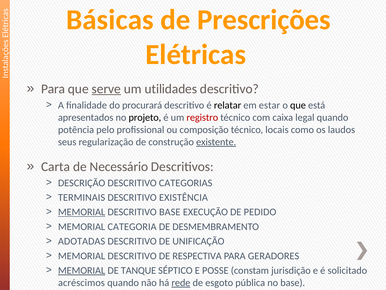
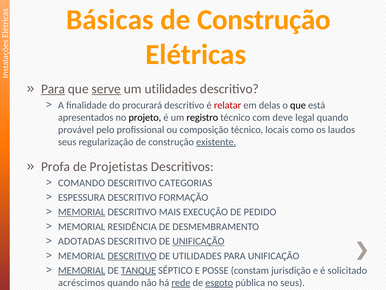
Prescrições at (264, 20): Prescrições -> Construção
Para at (53, 89) underline: none -> present
relatar colour: black -> red
estar: estar -> delas
registro colour: red -> black
caixa: caixa -> deve
potência: potência -> provável
Carta: Carta -> Profa
Necessário: Necessário -> Projetistas
DESCRIÇÃO: DESCRIÇÃO -> COMANDO
TERMINAIS: TERMINAIS -> ESPESSURA
EXISTÊNCIA: EXISTÊNCIA -> FORMAÇÃO
DESCRITIVO BASE: BASE -> MAIS
CATEGORIA: CATEGORIA -> RESIDÊNCIA
UNIFICAÇÃO at (198, 241) underline: none -> present
DESCRITIVO at (132, 255) underline: none -> present
DE RESPECTIVA: RESPECTIVA -> UTILIDADES
PARA GERADORES: GERADORES -> UNIFICAÇÃO
TANQUE underline: none -> present
esgoto underline: none -> present
no base: base -> seus
